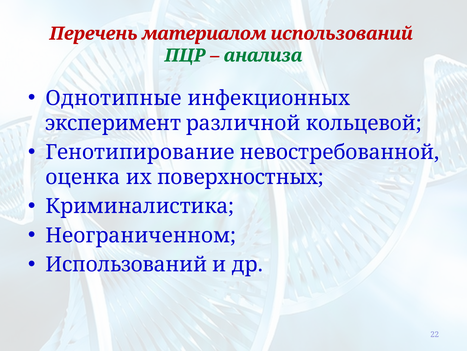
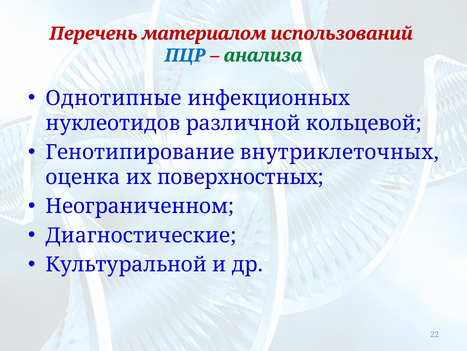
ПЦР colour: green -> blue
эксперимент: эксперимент -> нуклеотидов
невостребованной: невостребованной -> внутриклеточных
Криминалистика: Криминалистика -> Неограниченном
Неограниченном: Неограниченном -> Диагностические
Использований at (126, 264): Использований -> Культуральной
